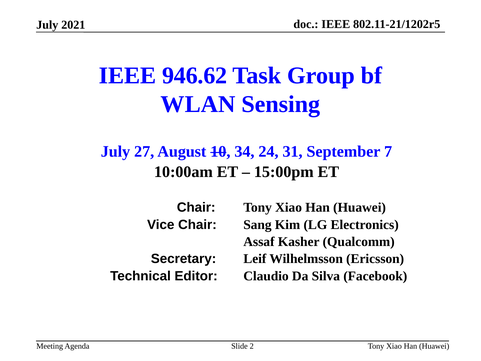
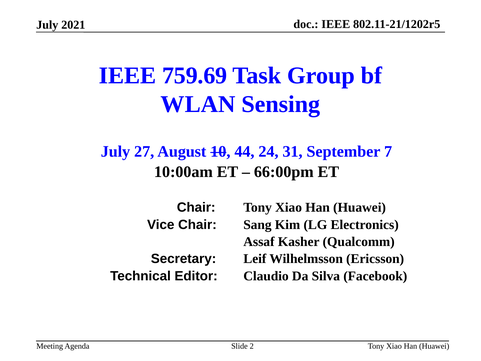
946.62: 946.62 -> 759.69
34: 34 -> 44
15:00pm: 15:00pm -> 66:00pm
